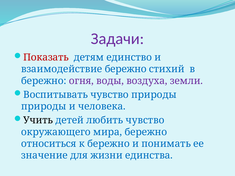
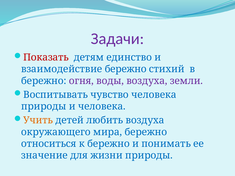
чувство природы: природы -> человека
Учить colour: black -> orange
любить чувство: чувство -> воздуха
жизни единства: единства -> природы
